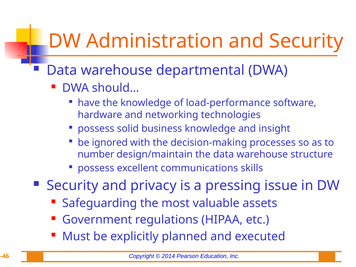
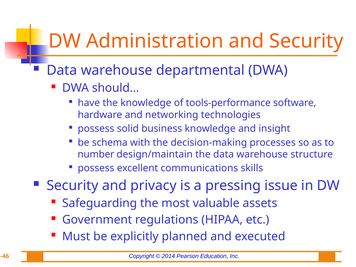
load-performance: load-performance -> tools-performance
ignored: ignored -> schema
